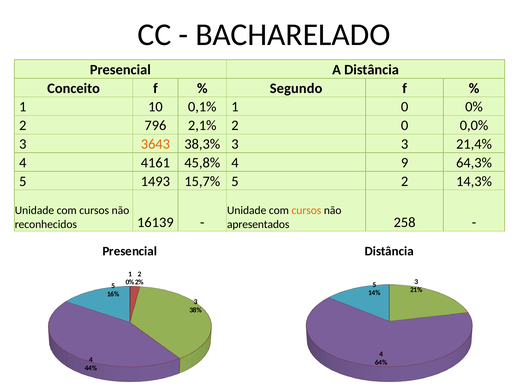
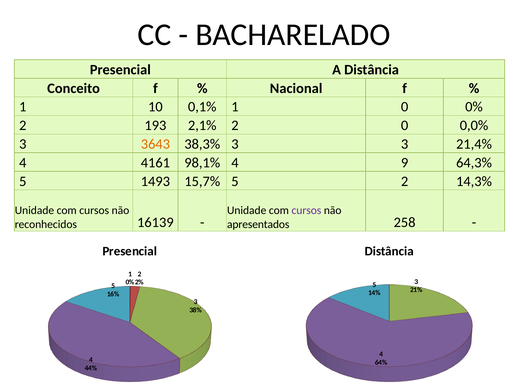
Segundo: Segundo -> Nacional
796: 796 -> 193
45,8%: 45,8% -> 98,1%
cursos at (306, 210) colour: orange -> purple
